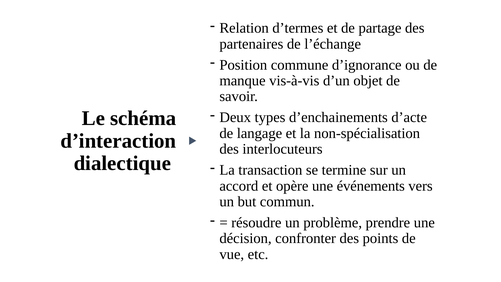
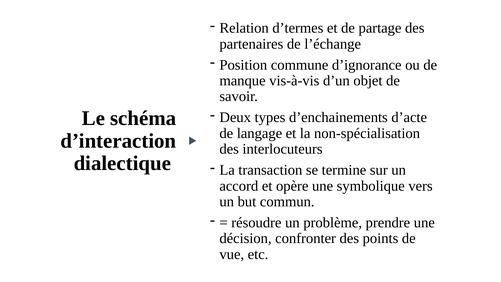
événements: événements -> symbolique
